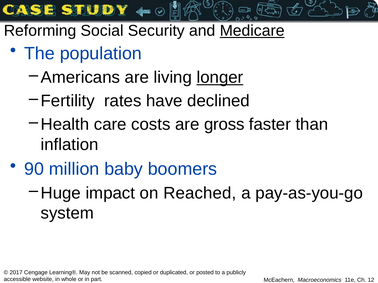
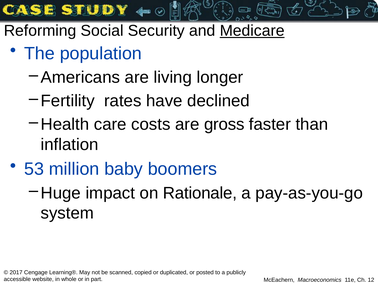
longer underline: present -> none
90: 90 -> 53
Reached: Reached -> Rationale
